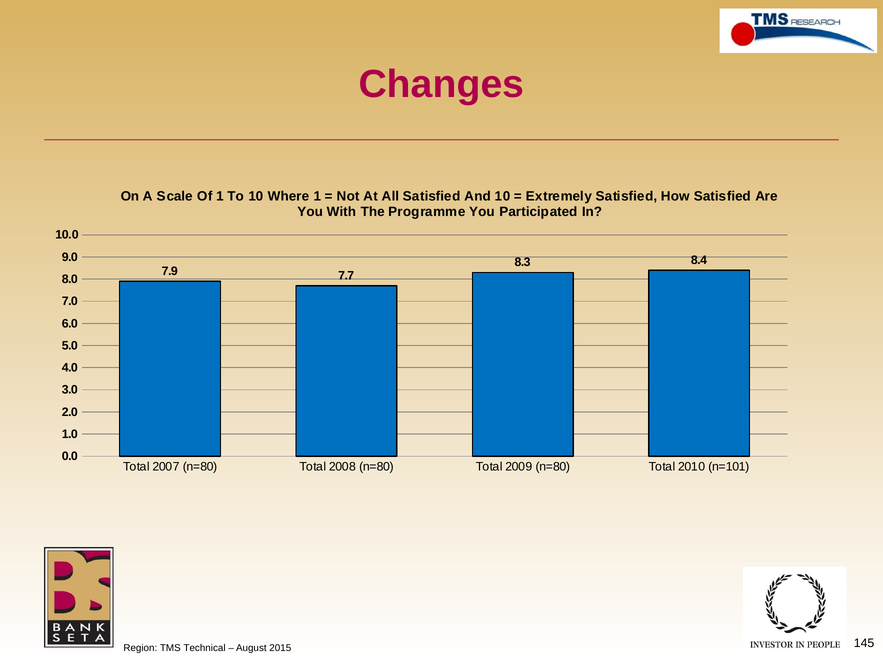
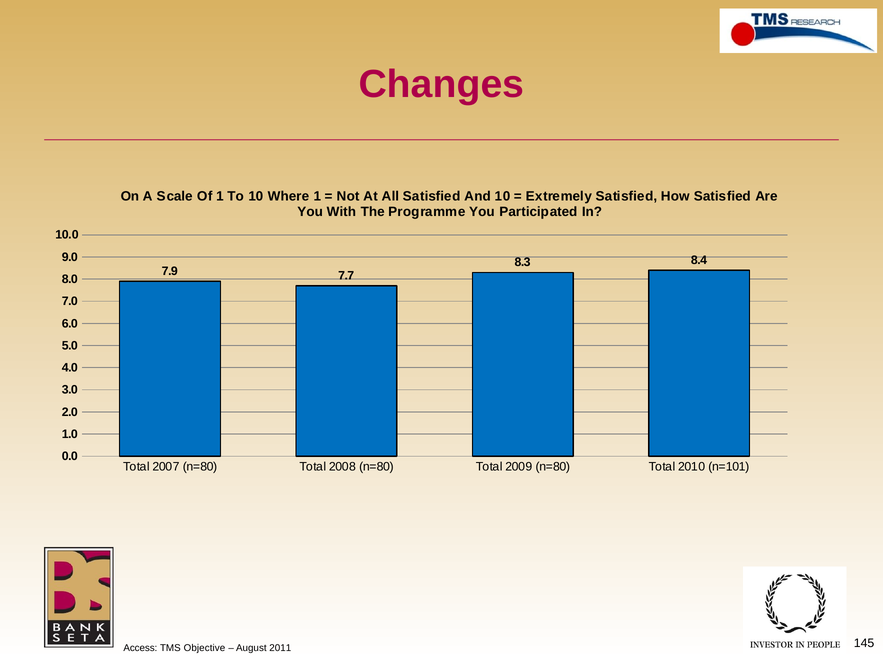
Region: Region -> Access
Technical: Technical -> Objective
2015: 2015 -> 2011
